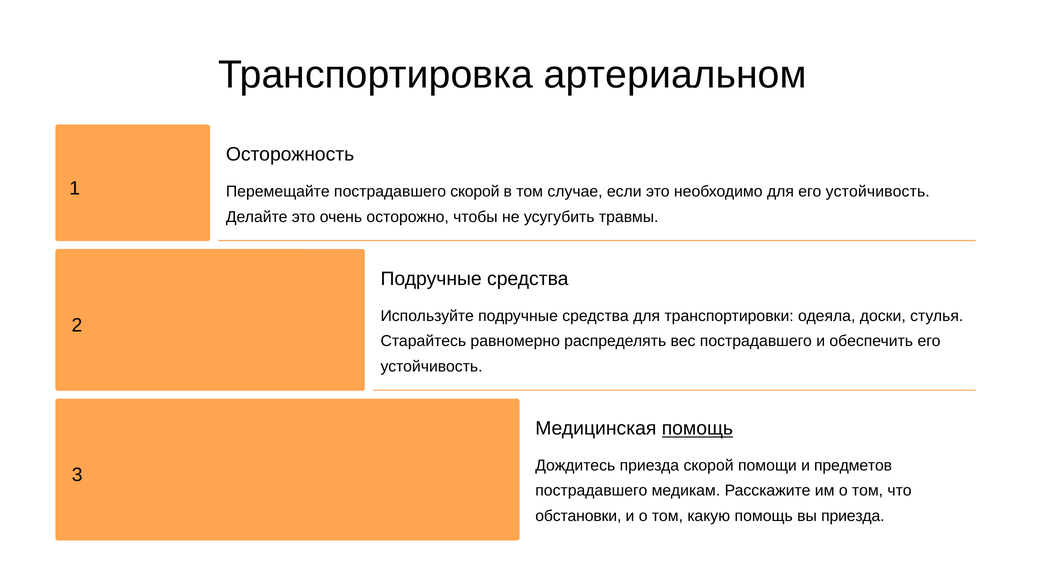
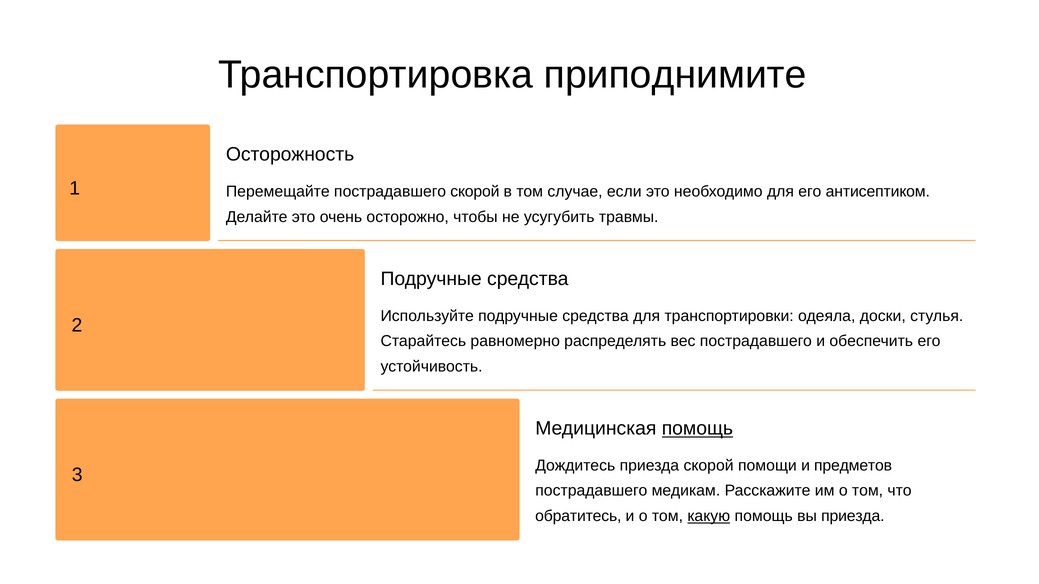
артериальном: артериальном -> приподнимите
для его устойчивость: устойчивость -> антисептиком
обстановки: обстановки -> обратитесь
какую underline: none -> present
